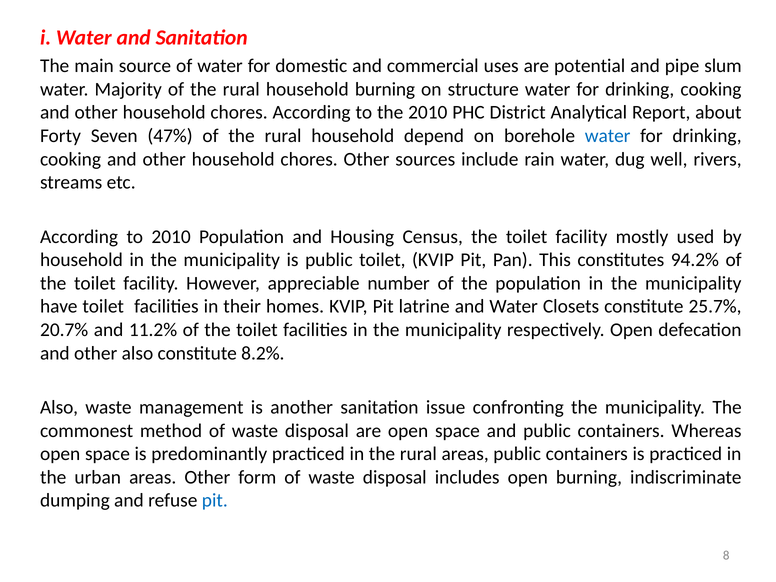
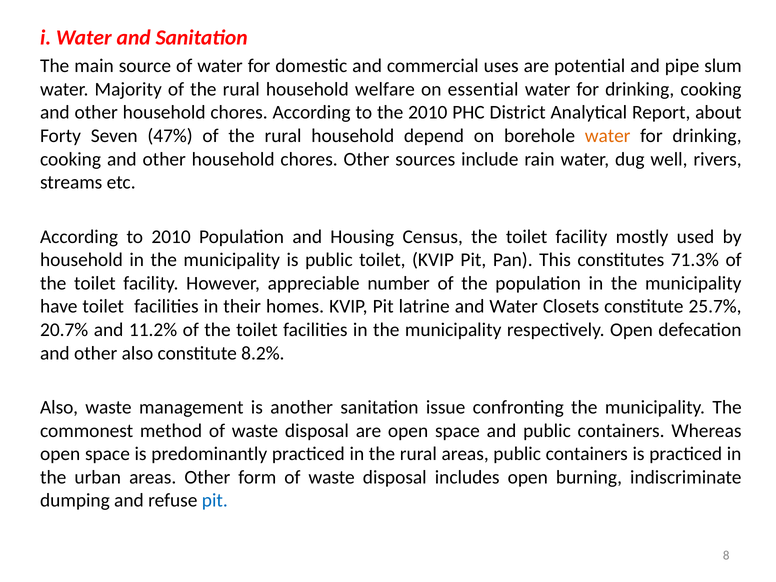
household burning: burning -> welfare
structure: structure -> essential
water at (608, 136) colour: blue -> orange
94.2%: 94.2% -> 71.3%
